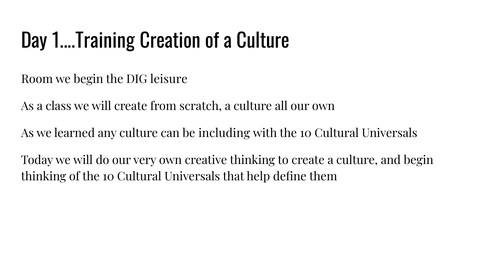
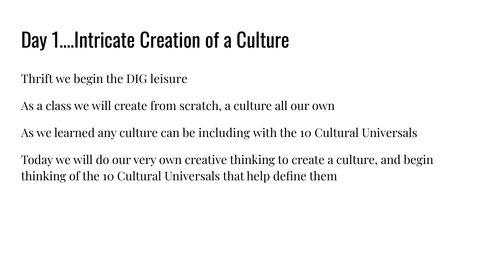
1....Training: 1....Training -> 1....Intricate
Room: Room -> Thrift
